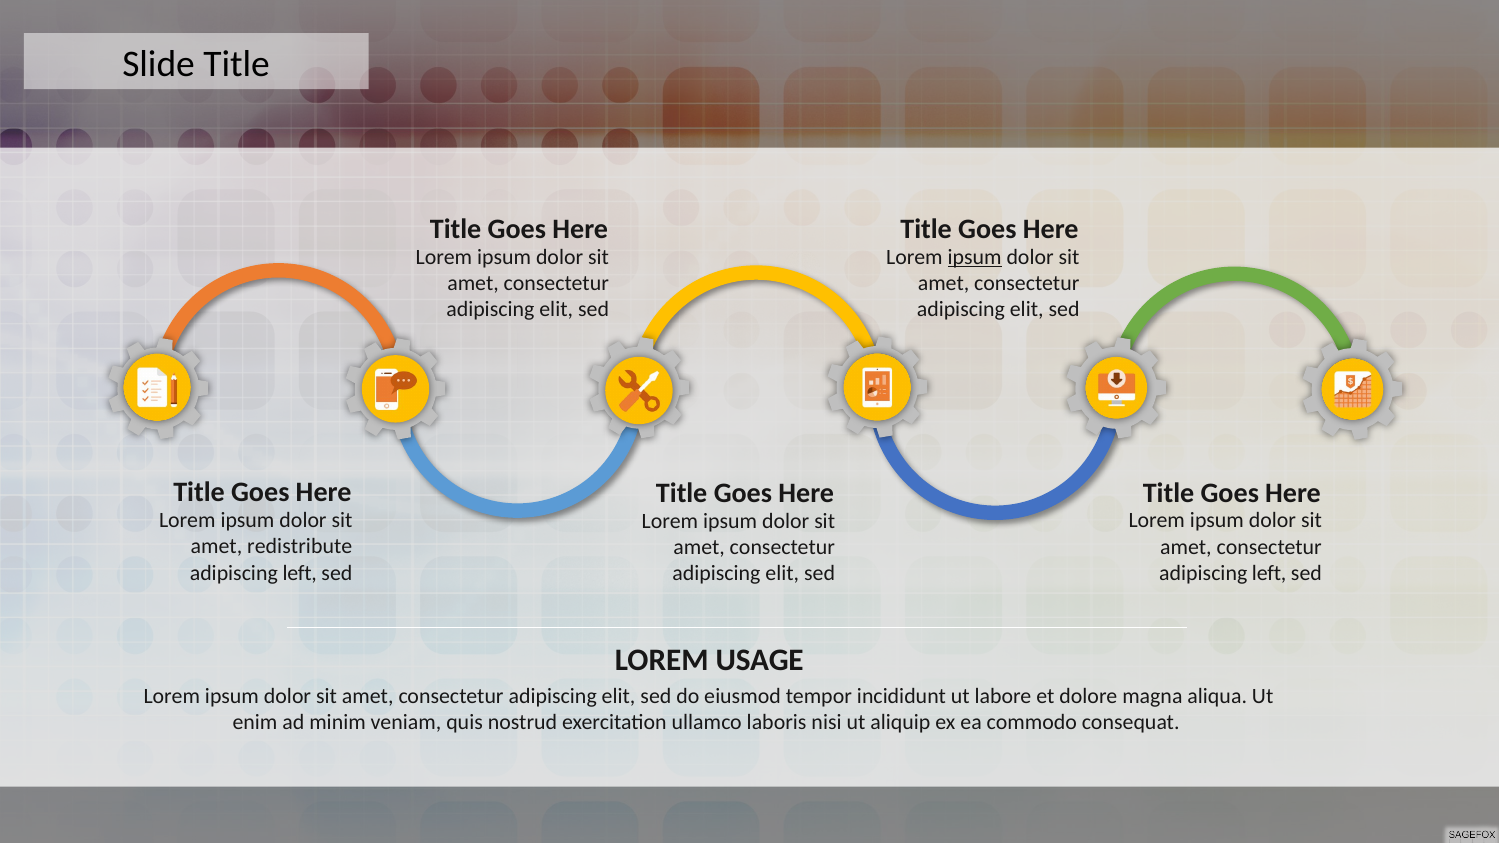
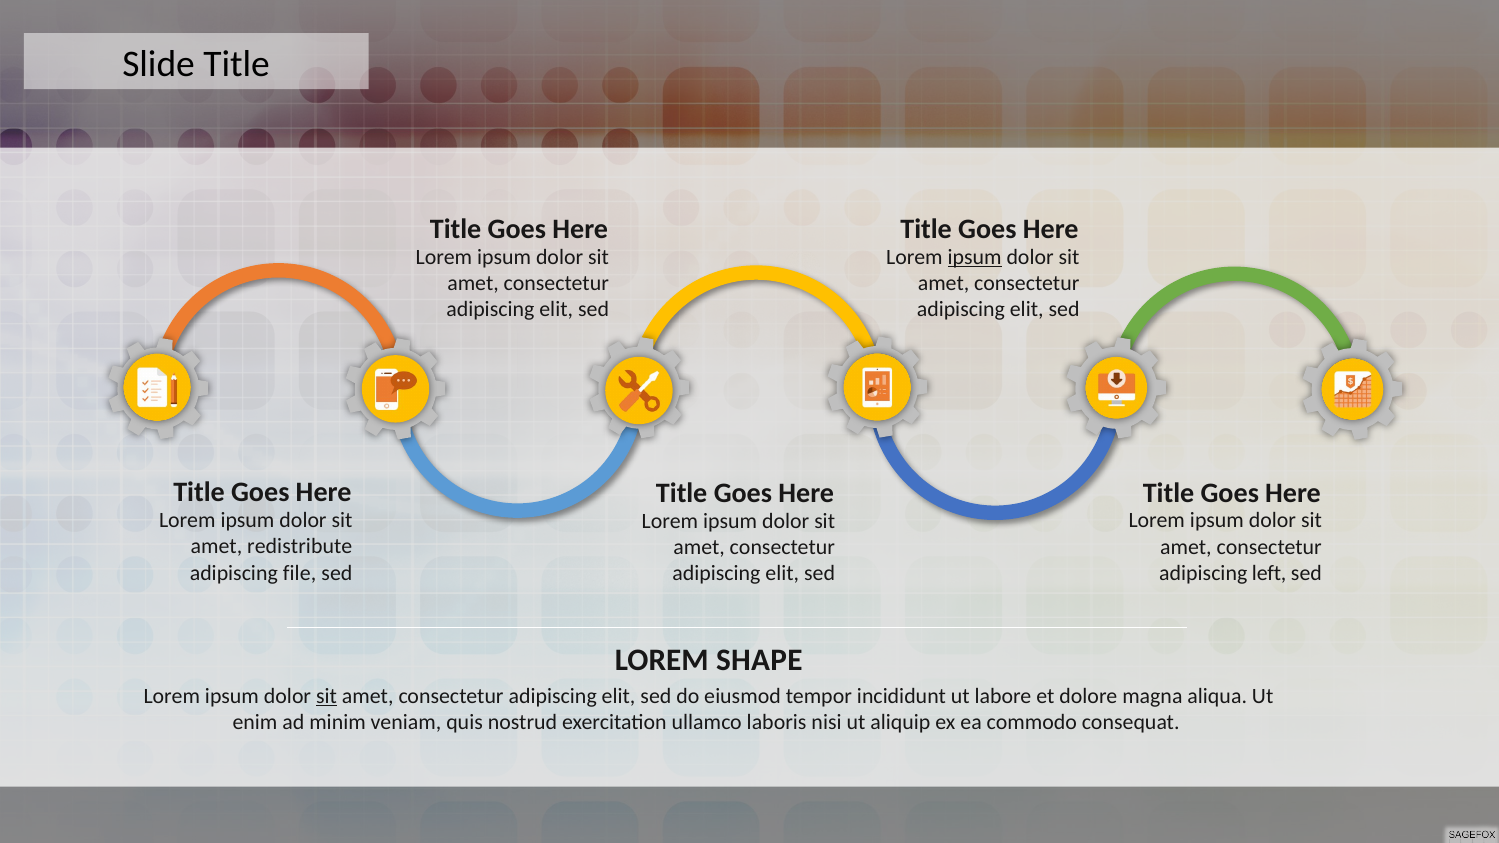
left at (300, 573): left -> file
USAGE: USAGE -> SHAPE
sit at (327, 696) underline: none -> present
